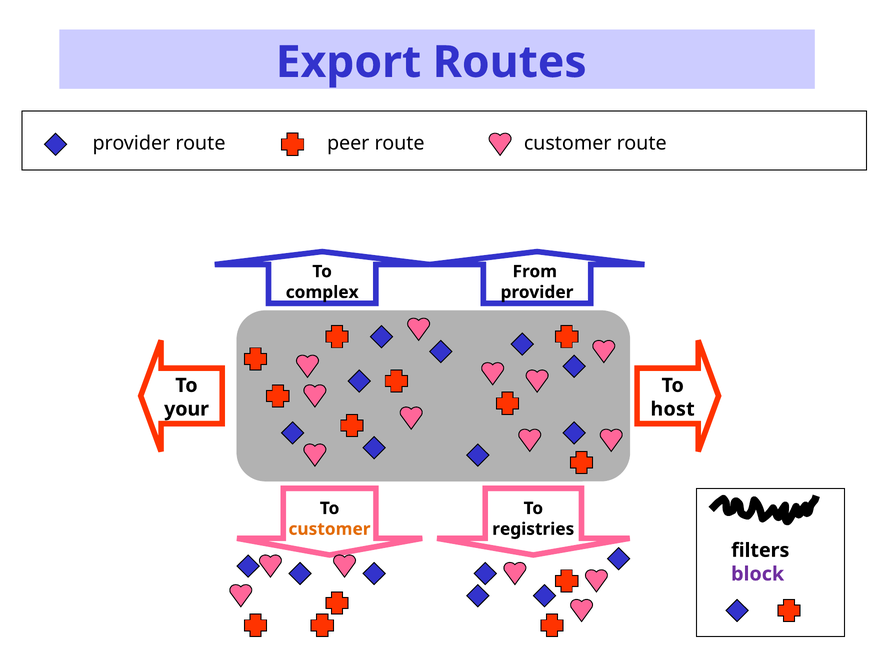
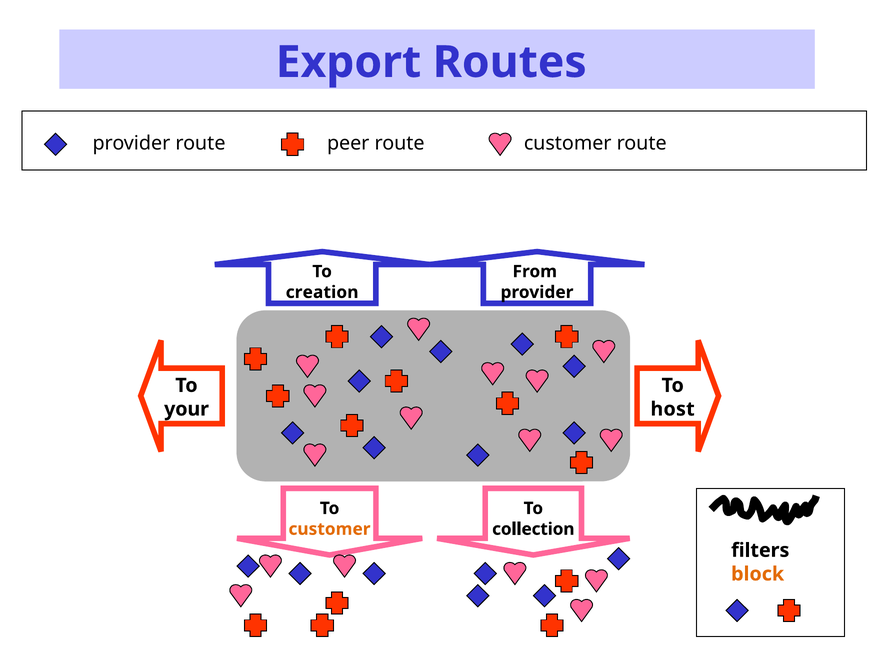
complex: complex -> creation
registries: registries -> collection
block colour: purple -> orange
